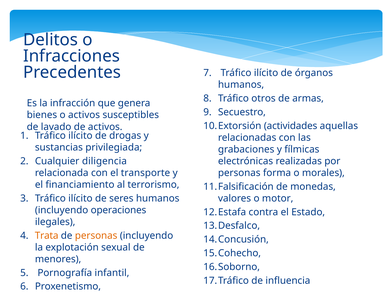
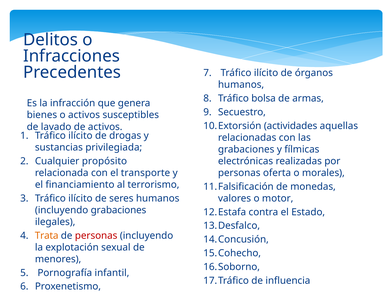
otros: otros -> bolsa
diligencia: diligencia -> propósito
forma: forma -> oferta
incluyendo operaciones: operaciones -> grabaciones
personas at (96, 236) colour: orange -> red
